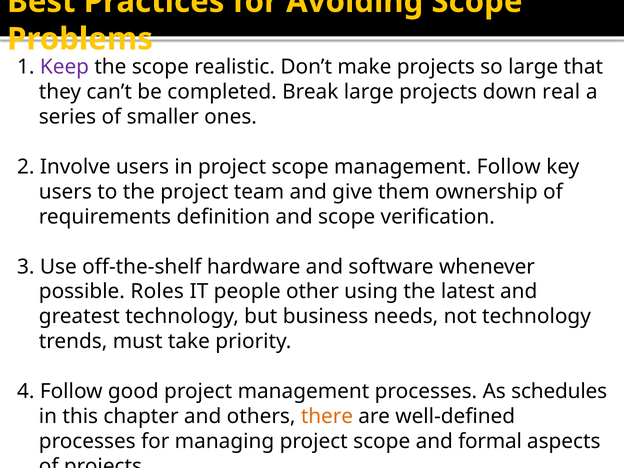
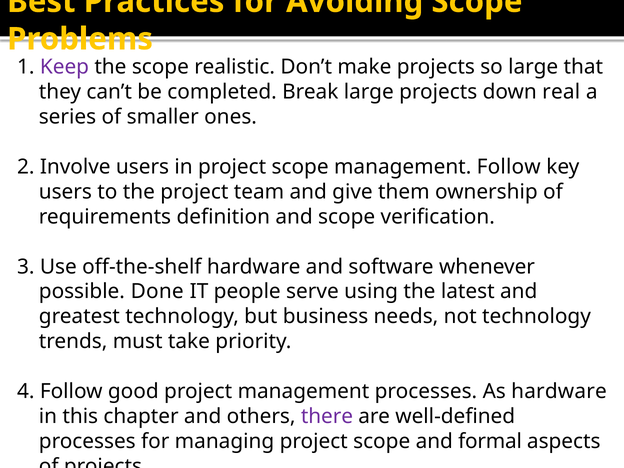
Roles: Roles -> Done
other: other -> serve
As schedules: schedules -> hardware
there colour: orange -> purple
